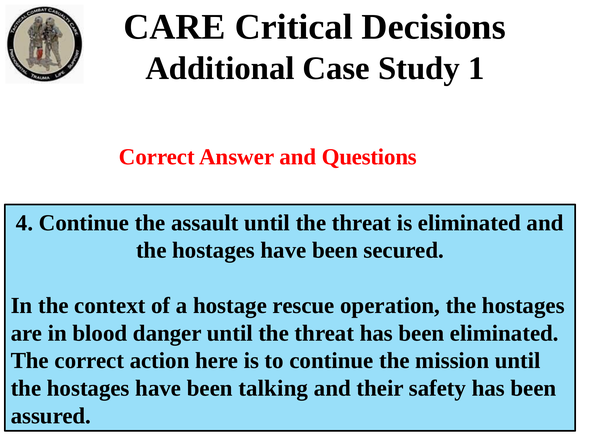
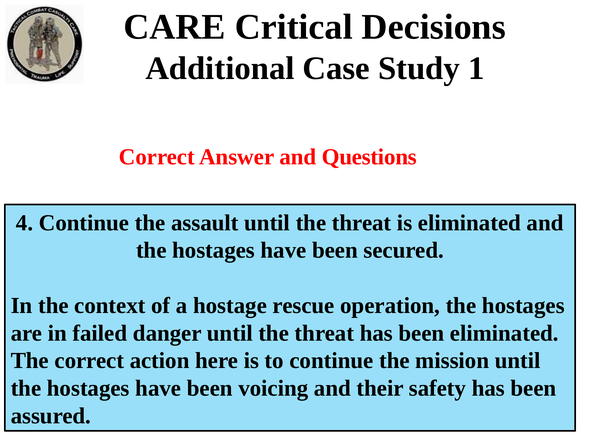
blood: blood -> failed
talking: talking -> voicing
